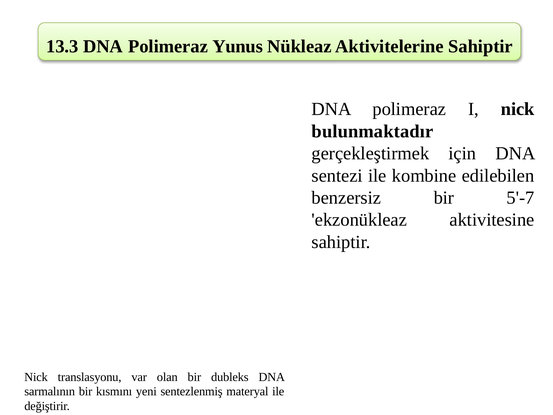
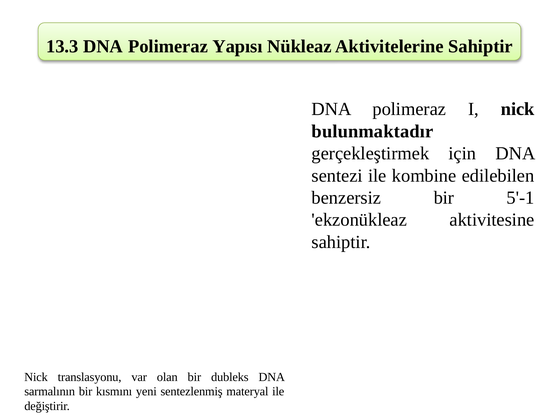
Yunus: Yunus -> Yapısı
5'-7: 5'-7 -> 5'-1
